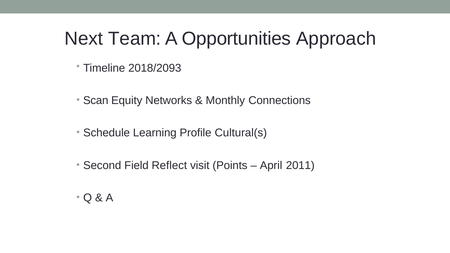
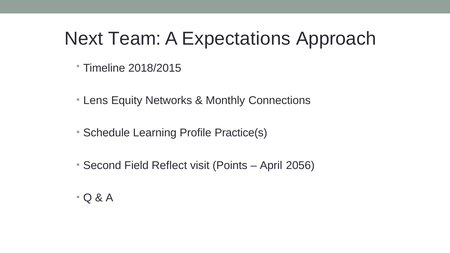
Opportunities: Opportunities -> Expectations
2018/2093: 2018/2093 -> 2018/2015
Scan: Scan -> Lens
Cultural(s: Cultural(s -> Practice(s
2011: 2011 -> 2056
